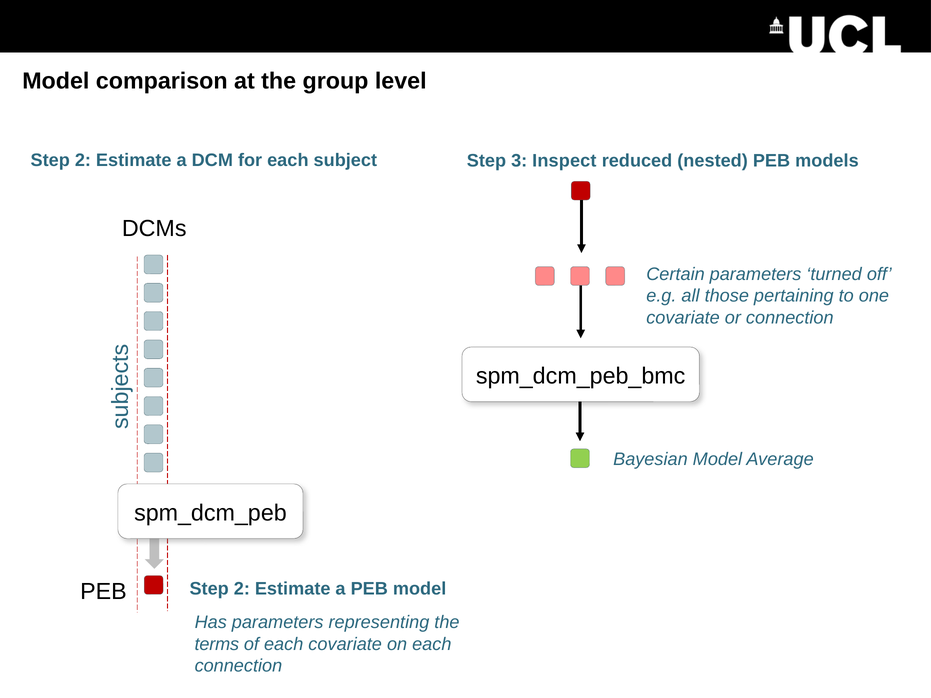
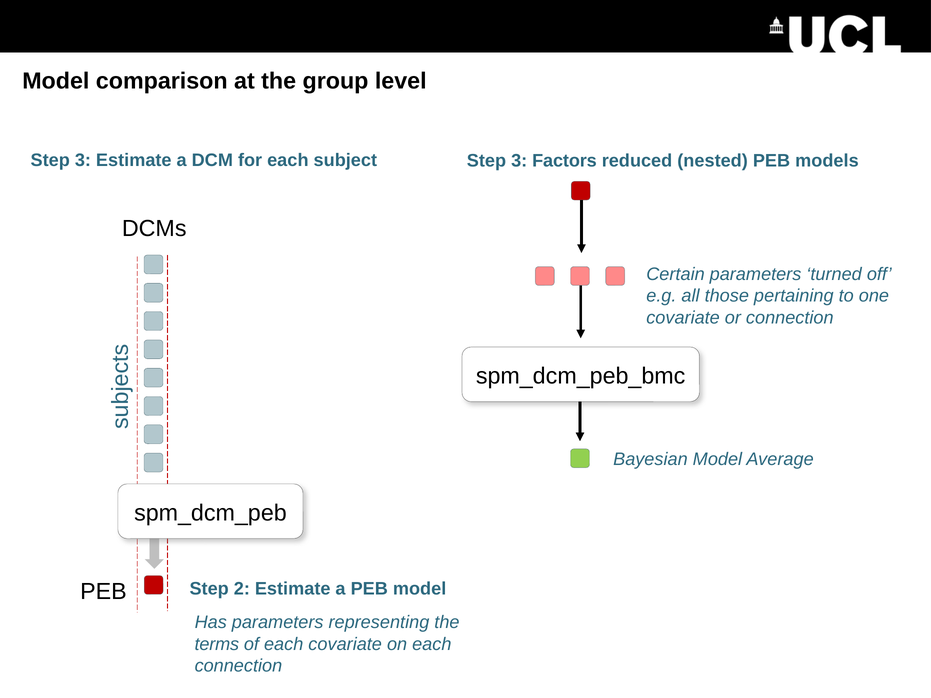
2 at (83, 160): 2 -> 3
Inspect: Inspect -> Factors
